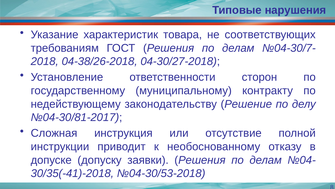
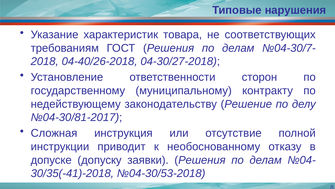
04-38/26-2018: 04-38/26-2018 -> 04-40/26-2018
